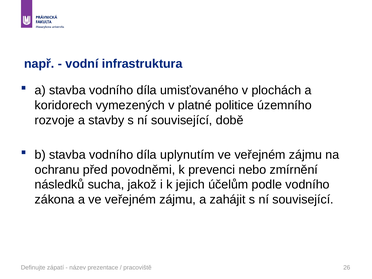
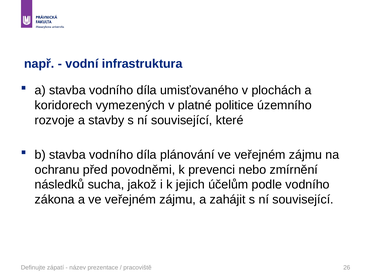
době: době -> které
uplynutím: uplynutím -> plánování
